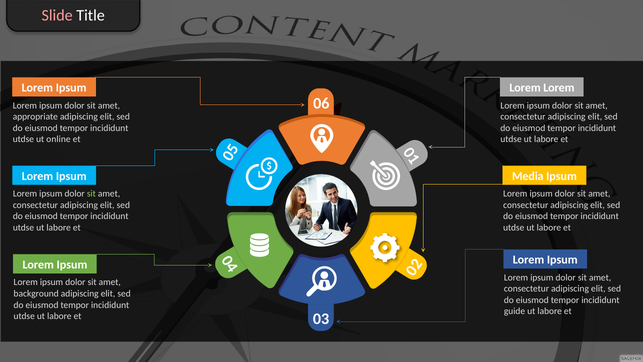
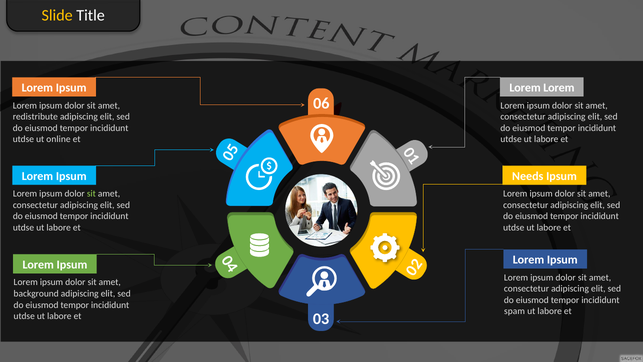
Slide colour: pink -> yellow
appropriate: appropriate -> redistribute
Media: Media -> Needs
guide: guide -> spam
